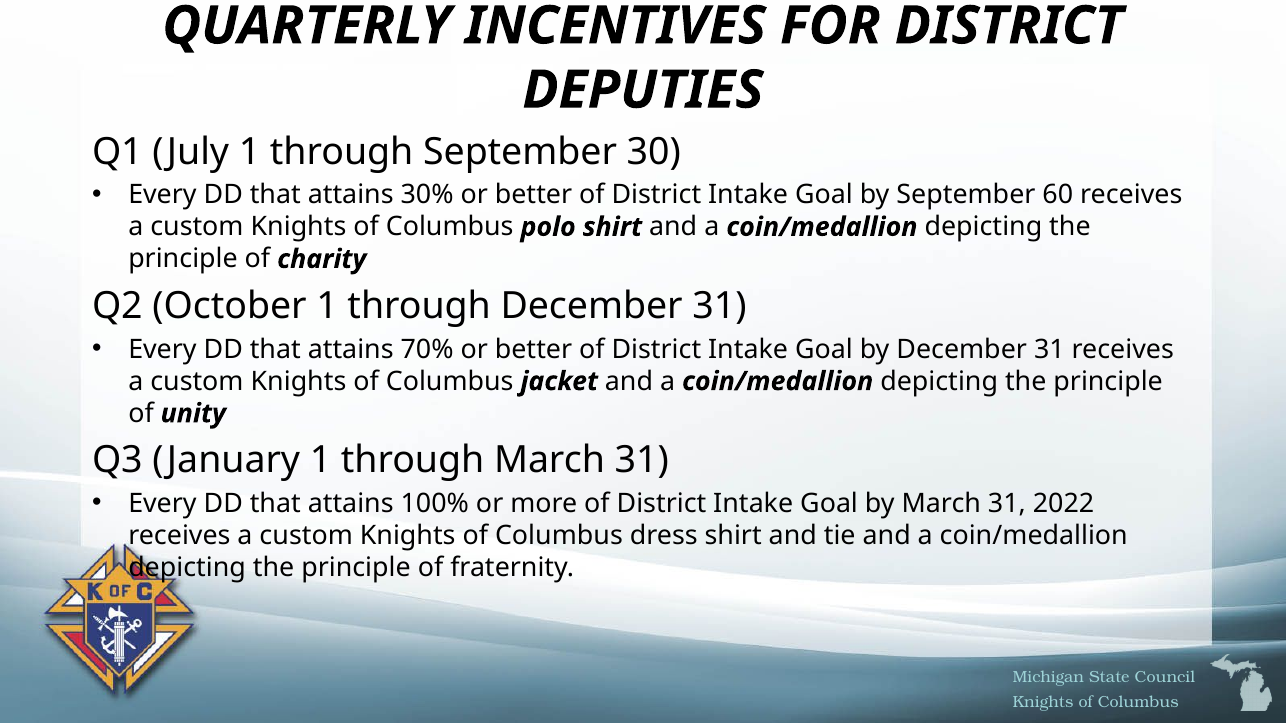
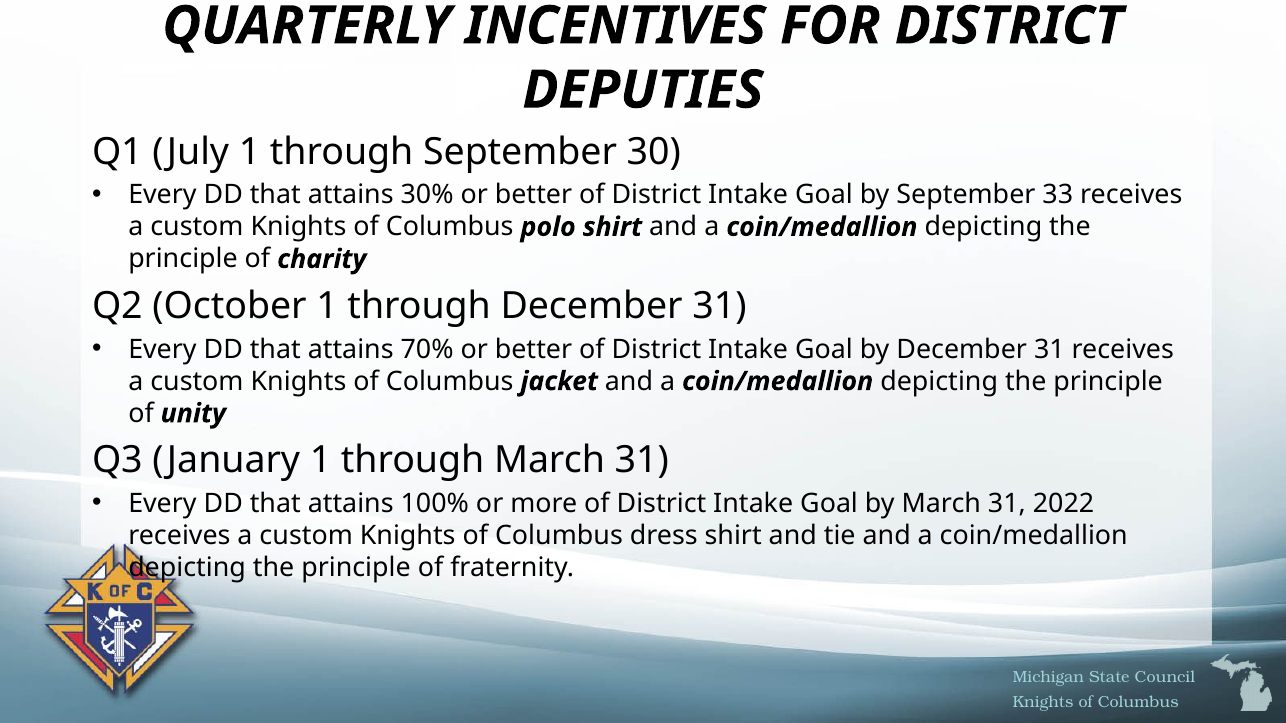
60: 60 -> 33
